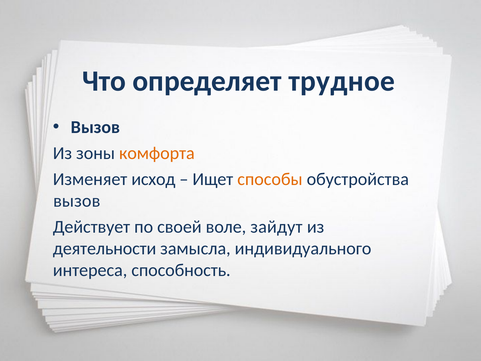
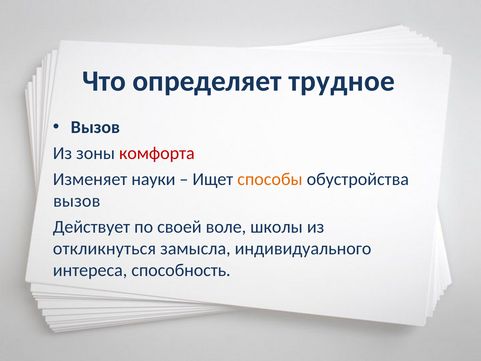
комфорта colour: orange -> red
исход: исход -> науки
зайдут: зайдут -> школы
деятельности: деятельности -> откликнуться
